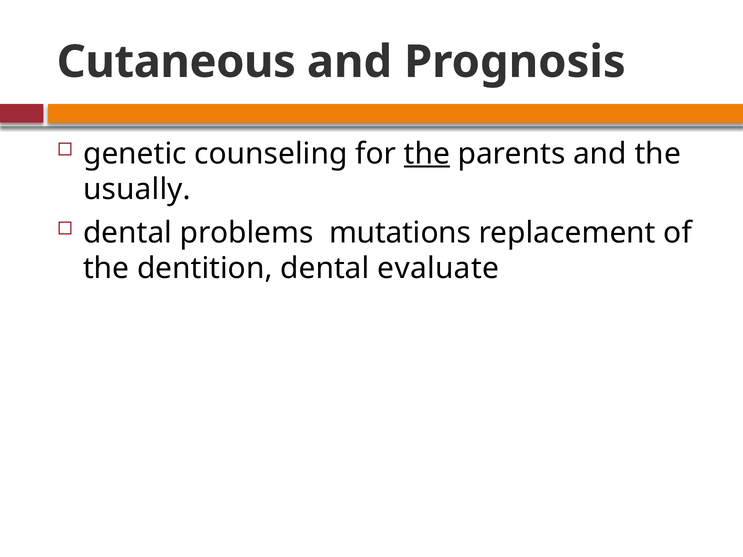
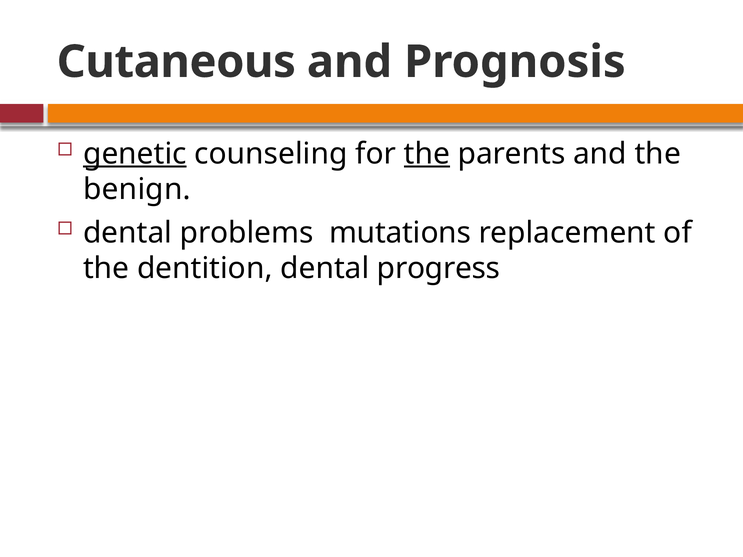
genetic underline: none -> present
usually: usually -> benign
evaluate: evaluate -> progress
